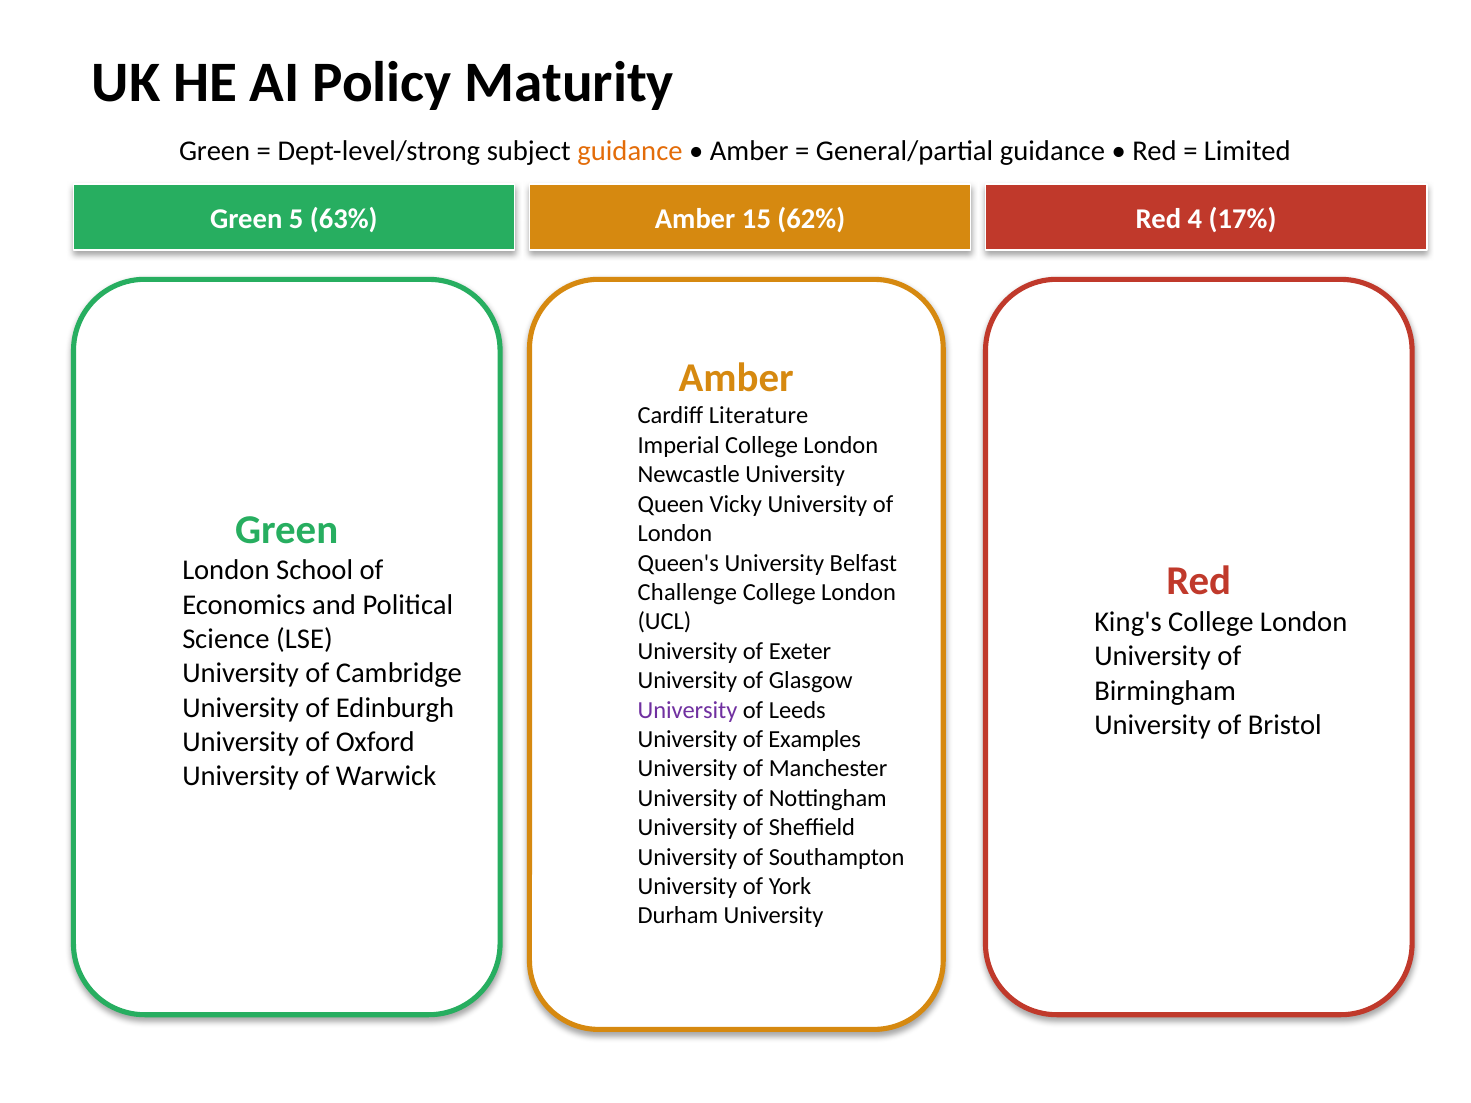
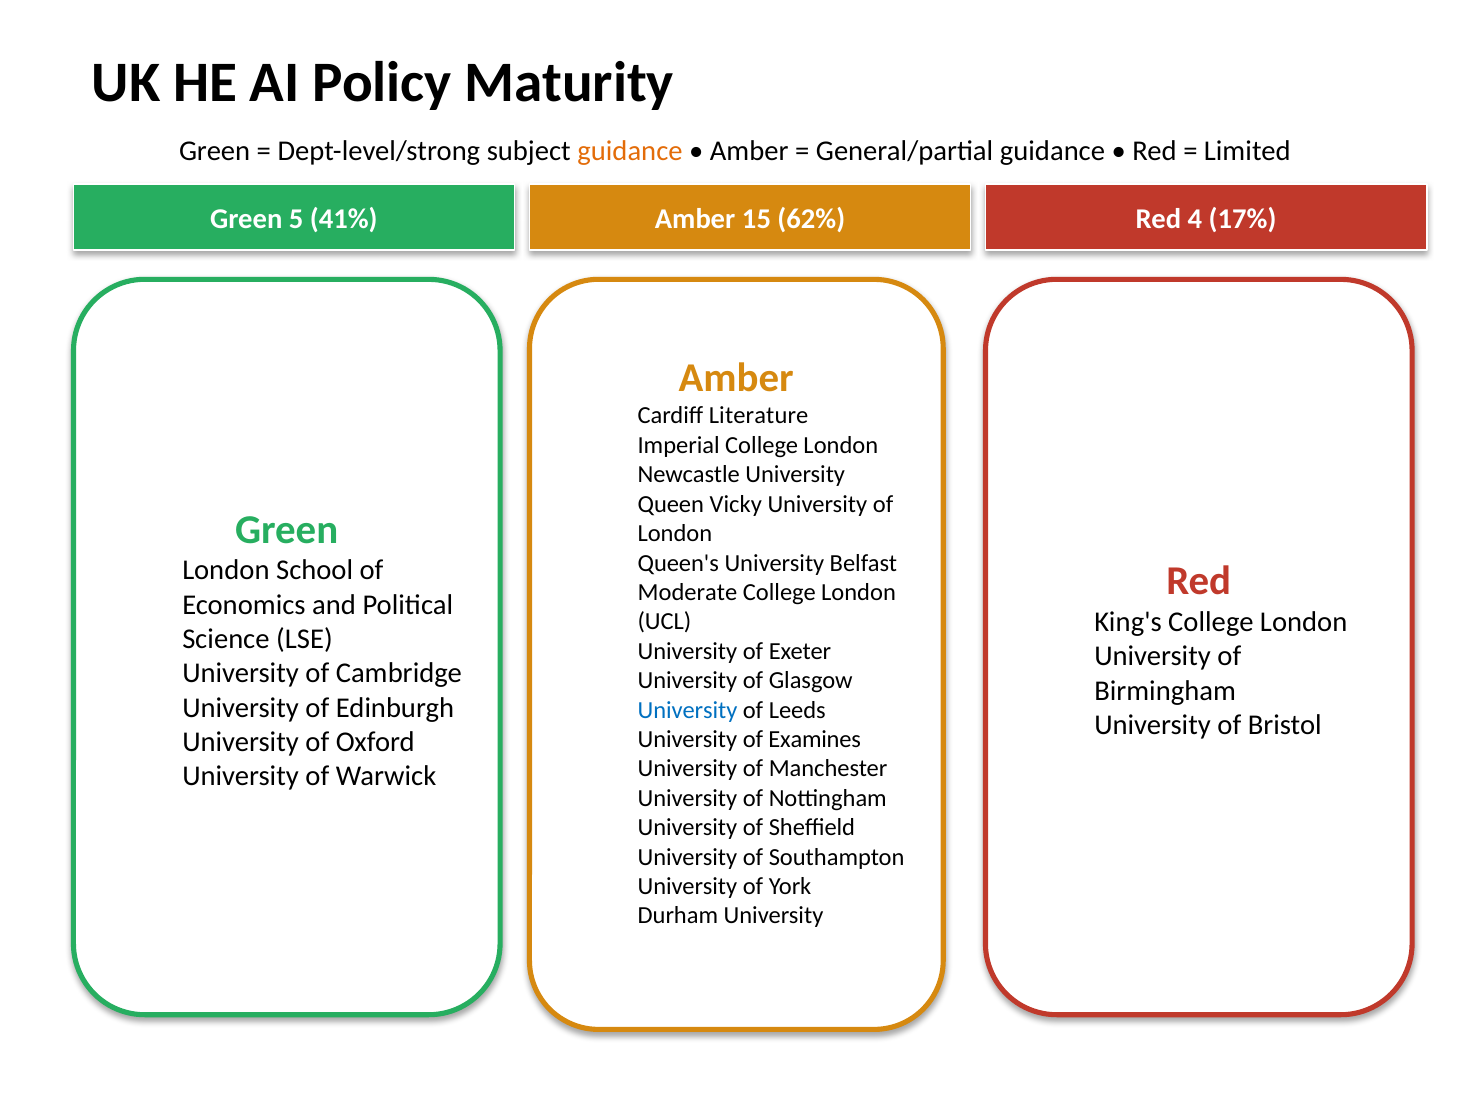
63%: 63% -> 41%
Challenge: Challenge -> Moderate
University at (687, 710) colour: purple -> blue
Examples: Examples -> Examines
